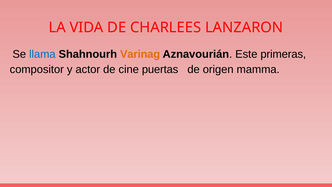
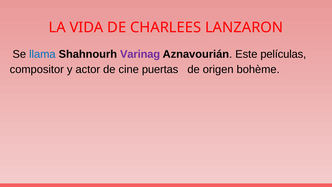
Varinag colour: orange -> purple
primeras: primeras -> películas
mamma: mamma -> bohème
